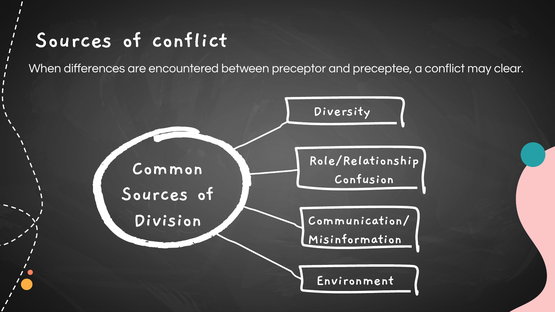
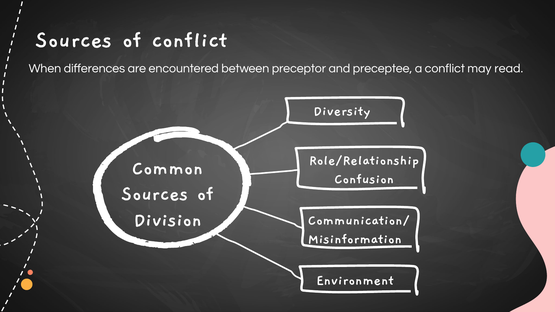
clear: clear -> read
